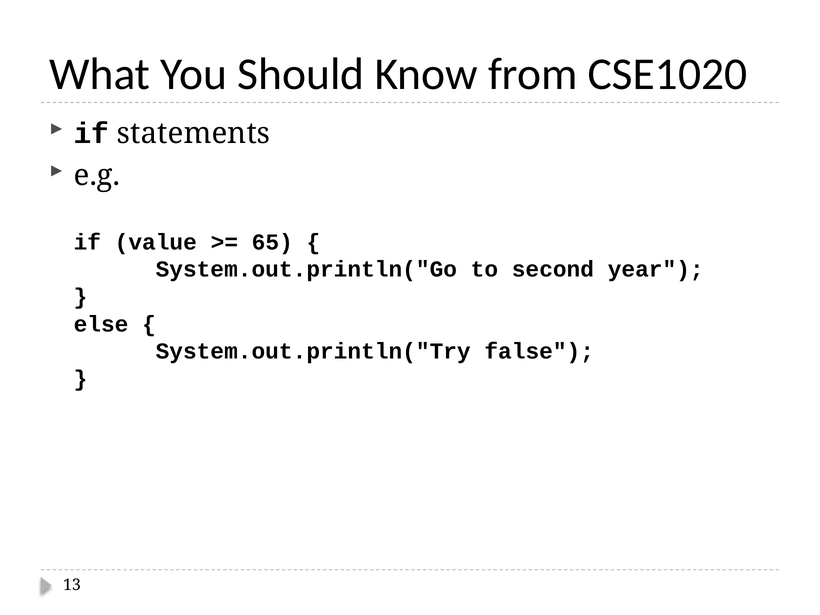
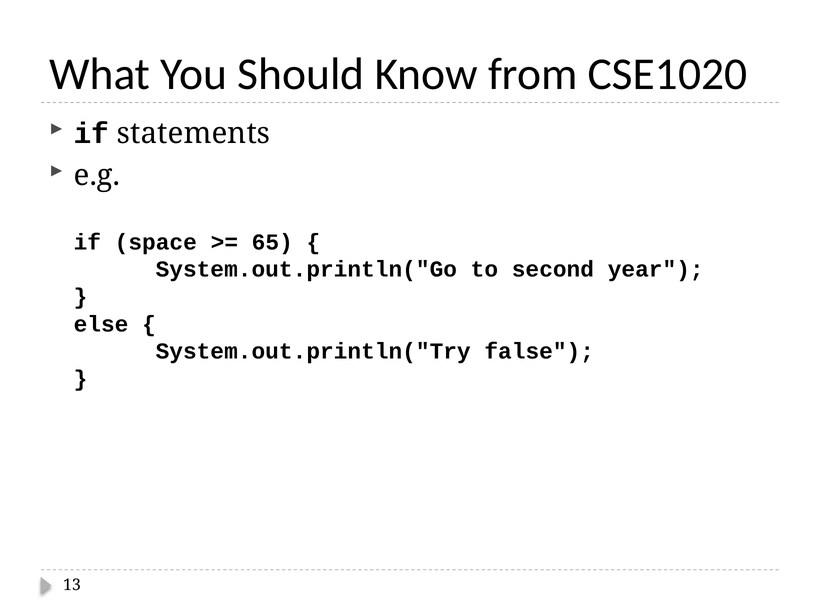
value: value -> space
